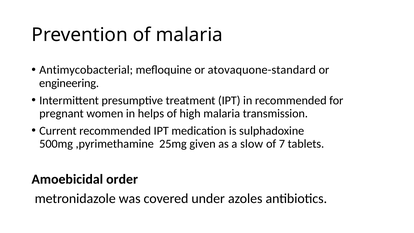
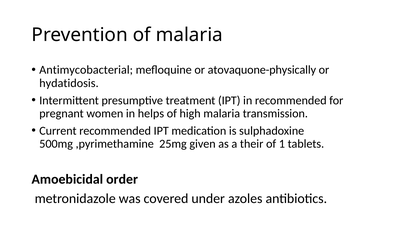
atovaquone-standard: atovaquone-standard -> atovaquone-physically
engineering: engineering -> hydatidosis
slow: slow -> their
7: 7 -> 1
